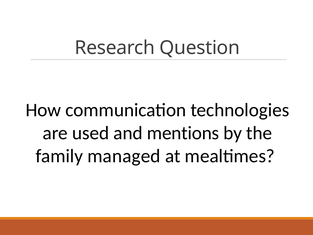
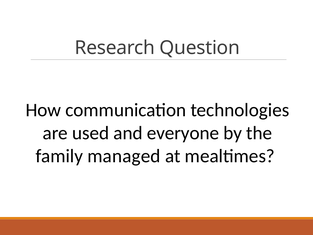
mentions: mentions -> everyone
